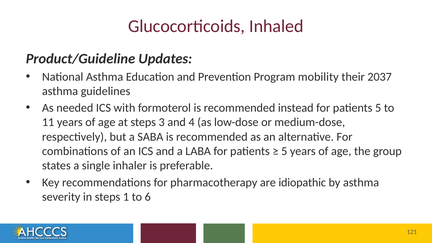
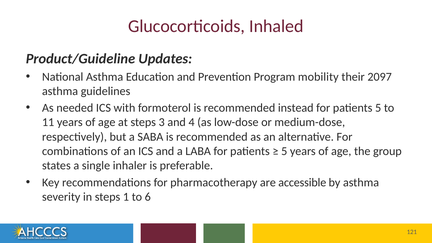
2037: 2037 -> 2097
idiopathic: idiopathic -> accessible
